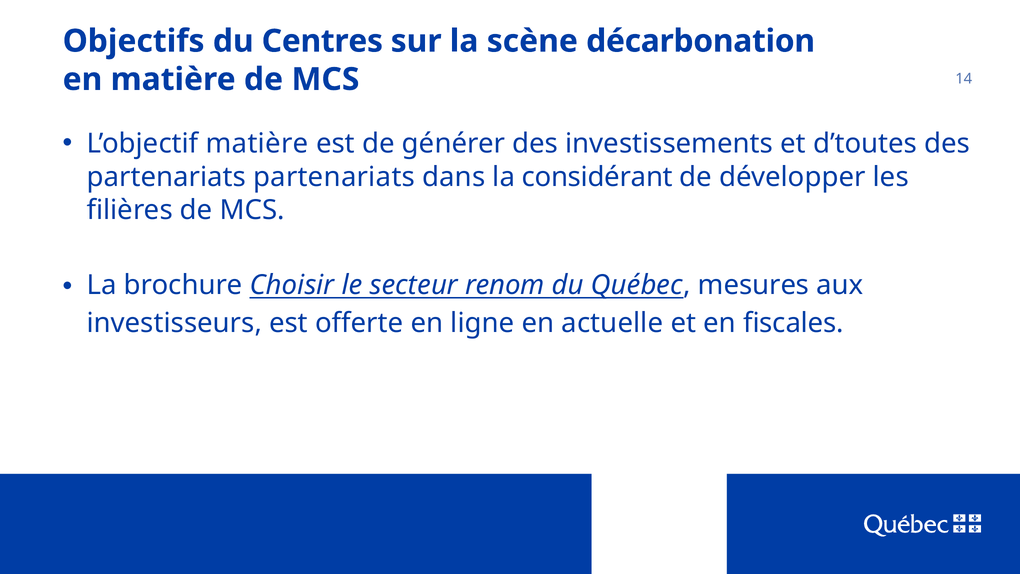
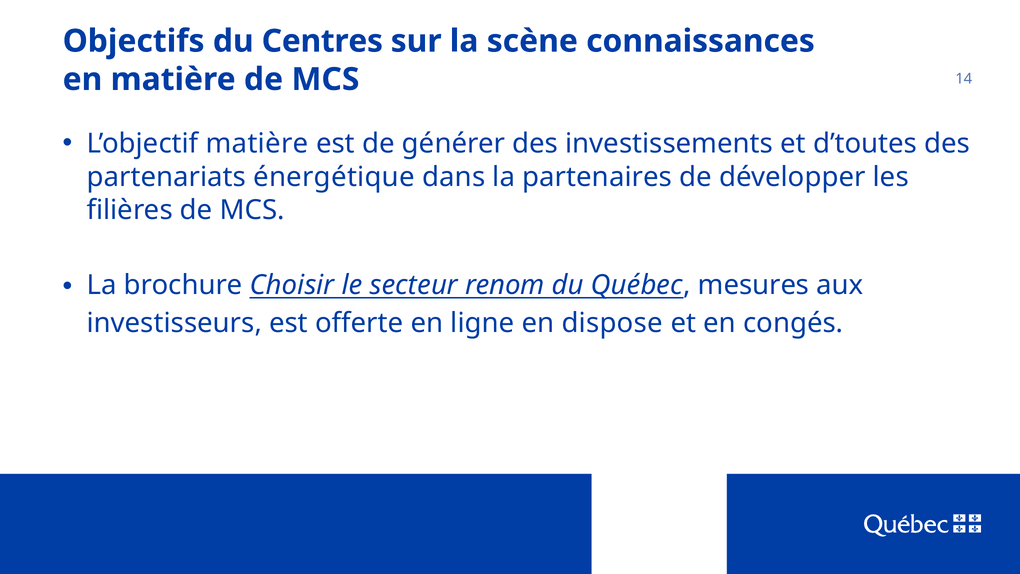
décarbonation: décarbonation -> connaissances
partenariats partenariats: partenariats -> énergétique
considérant: considérant -> partenaires
actuelle: actuelle -> dispose
fiscales: fiscales -> congés
